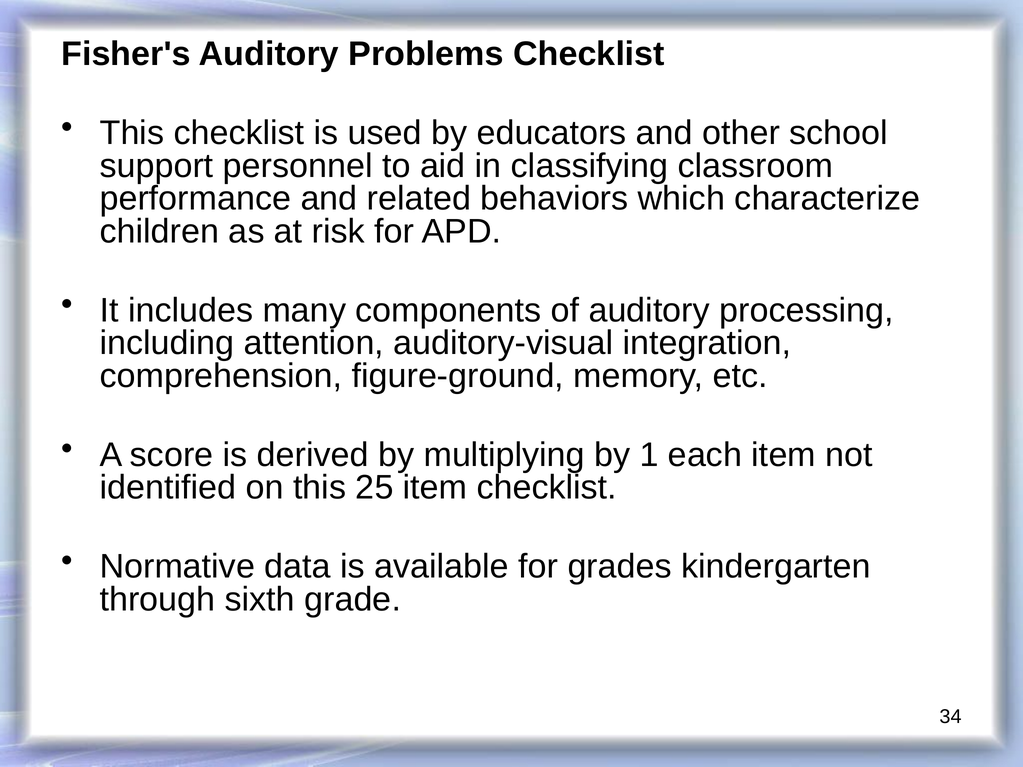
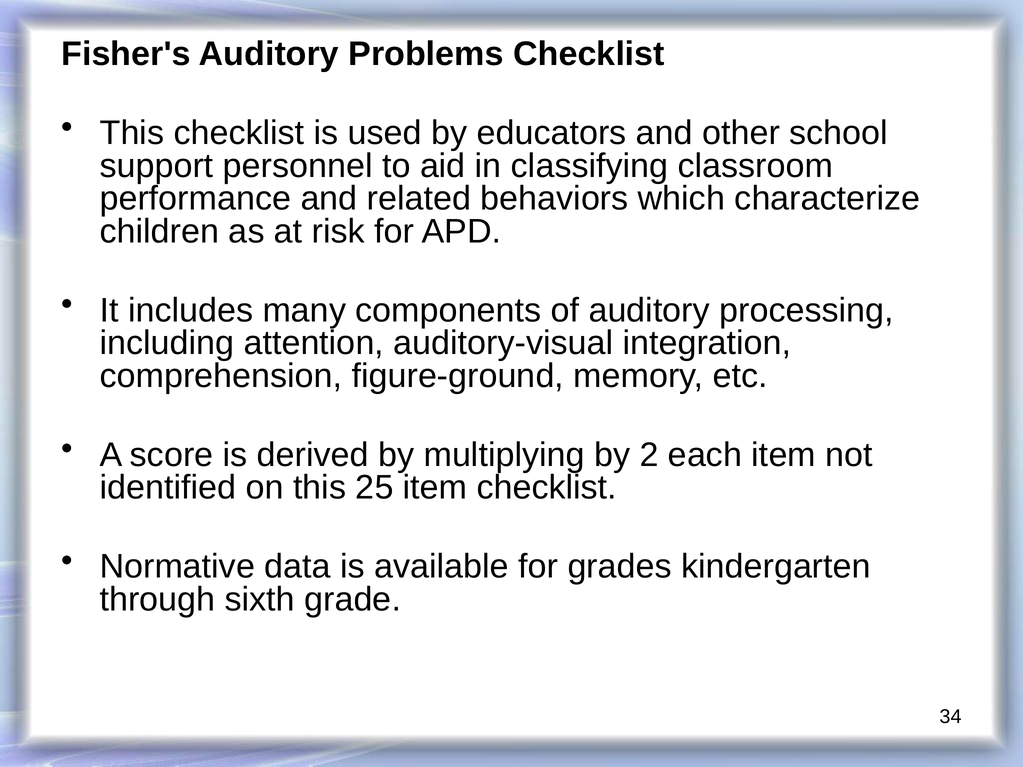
1: 1 -> 2
